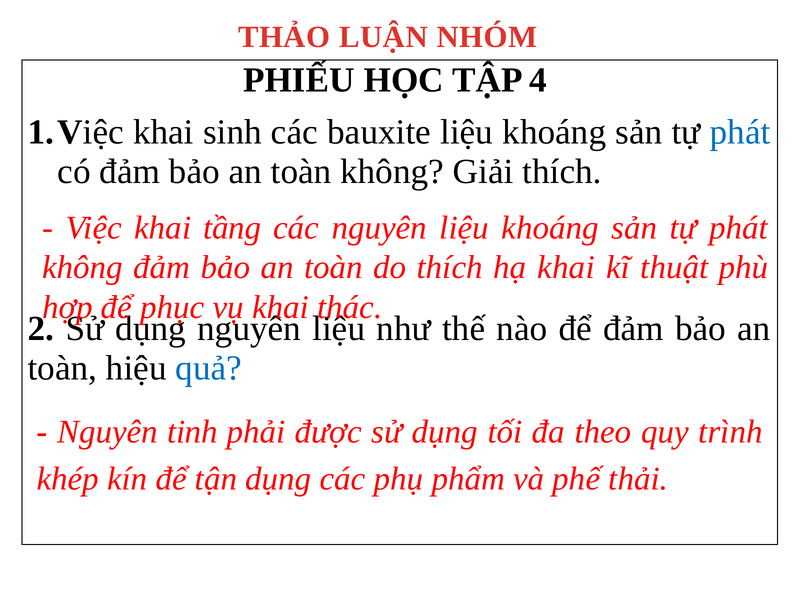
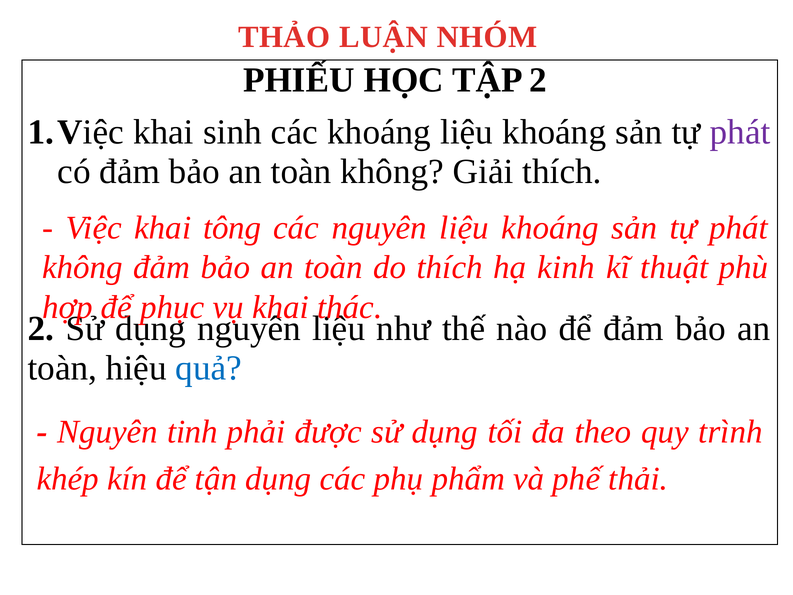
TẬP 4: 4 -> 2
các bauxite: bauxite -> khoáng
phát at (740, 132) colour: blue -> purple
tầng: tầng -> tông
hạ khai: khai -> kinh
